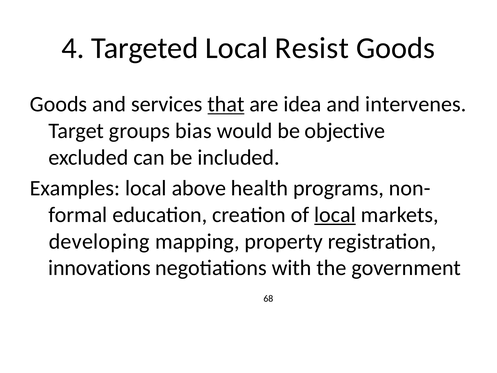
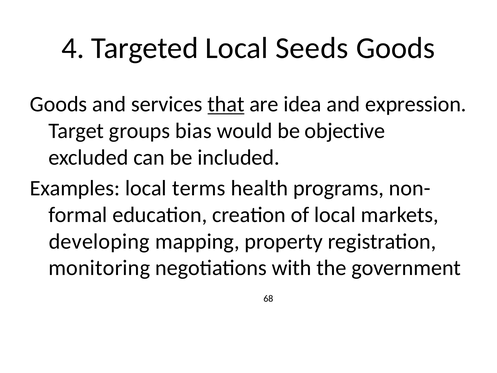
Resist: Resist -> Seeds
intervenes: intervenes -> expression
above: above -> terms
local at (335, 215) underline: present -> none
innovations: innovations -> monitoring
